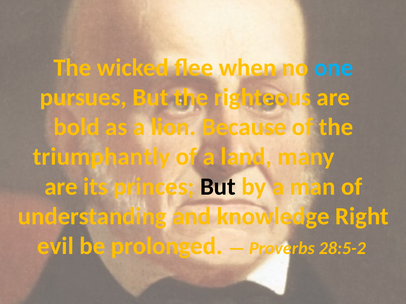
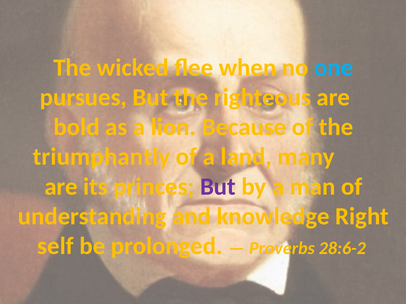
But at (218, 187) colour: black -> purple
evil: evil -> self
28:5-2: 28:5-2 -> 28:6-2
